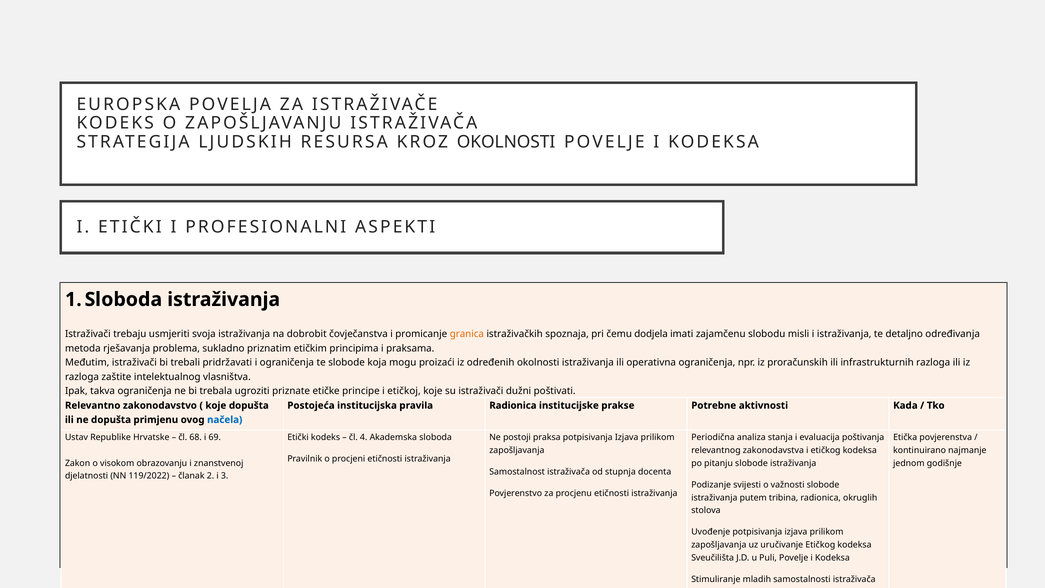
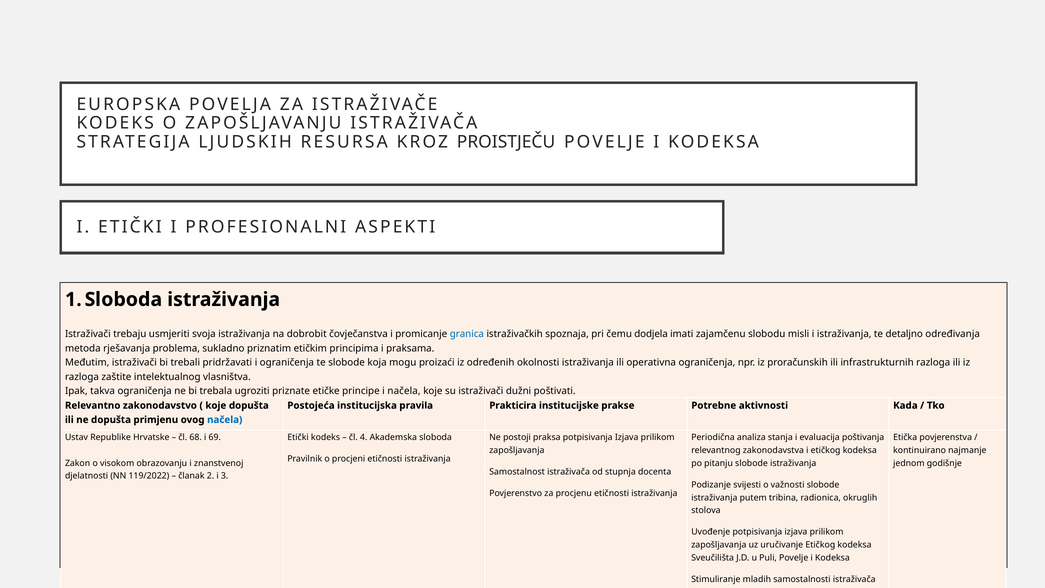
KROZ OKOLNOSTI: OKOLNOSTI -> PROISTJEČU
granica colour: orange -> blue
i etičkoj: etičkoj -> načela
pravila Radionica: Radionica -> Prakticira
